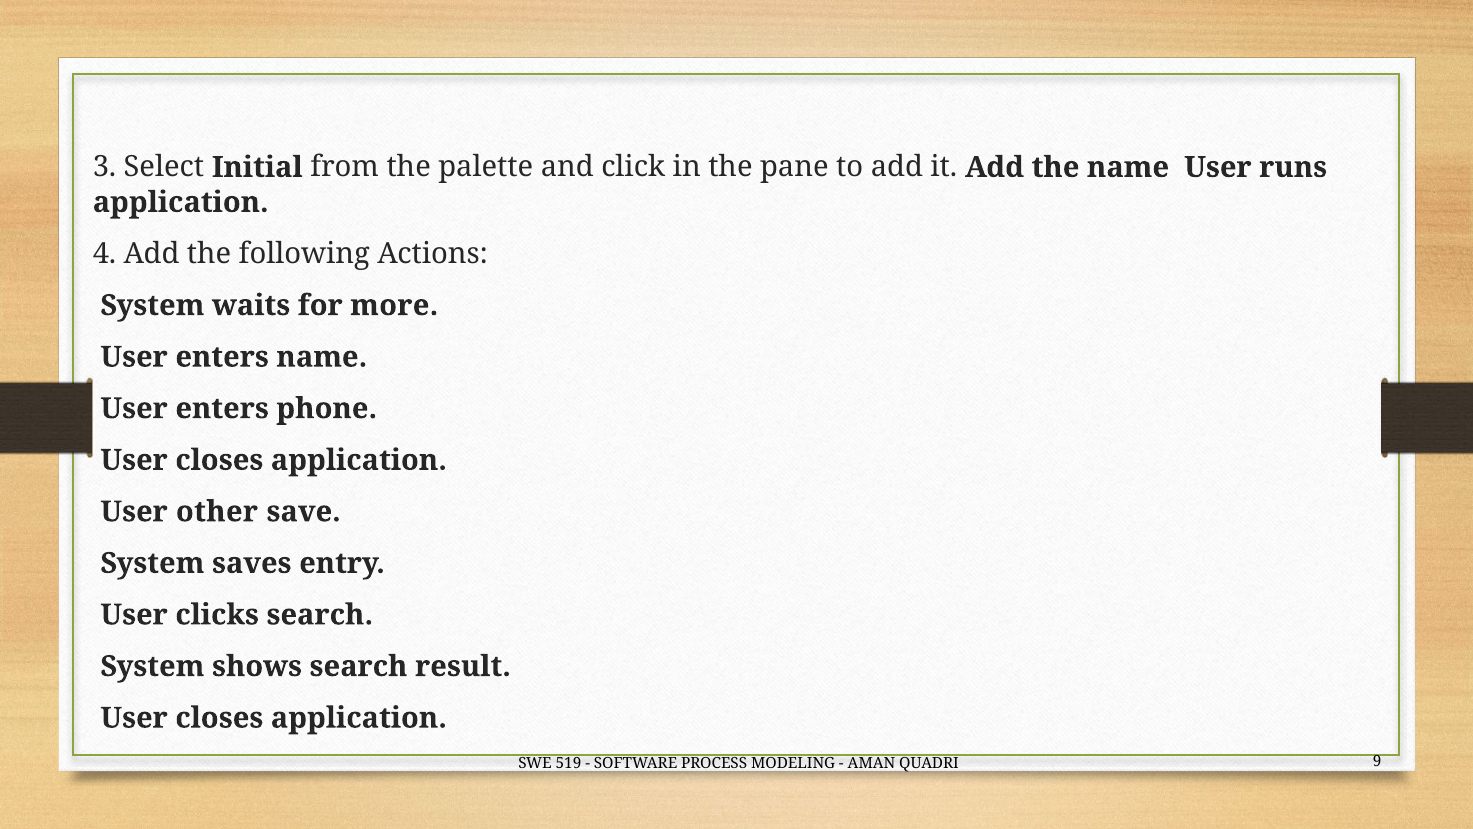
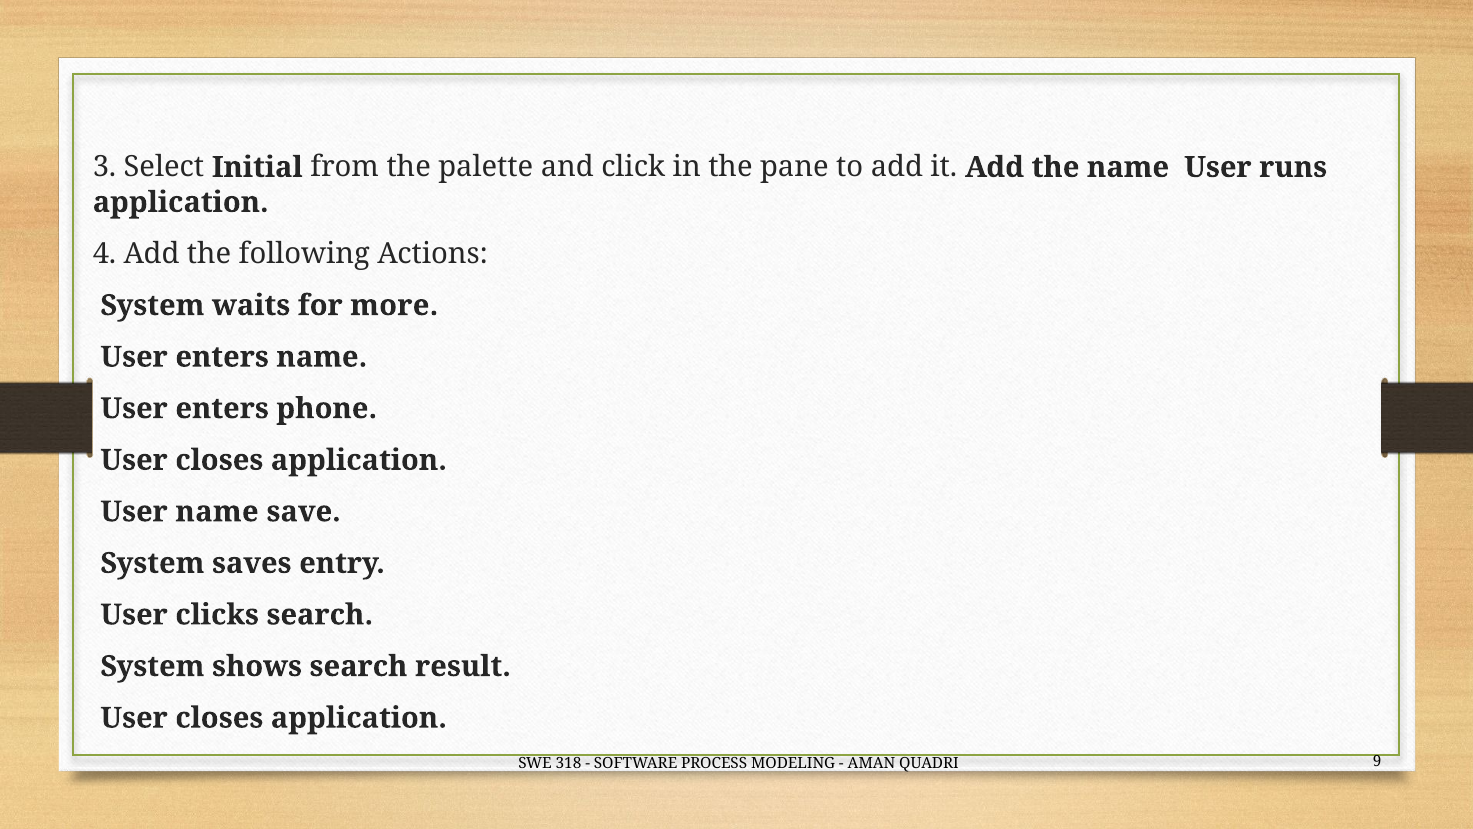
User other: other -> name
519: 519 -> 318
